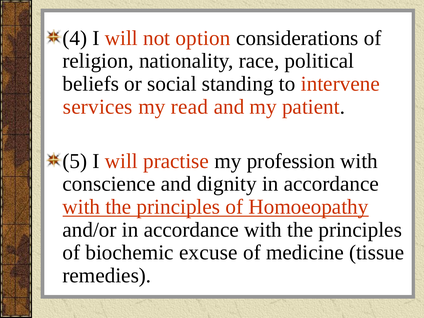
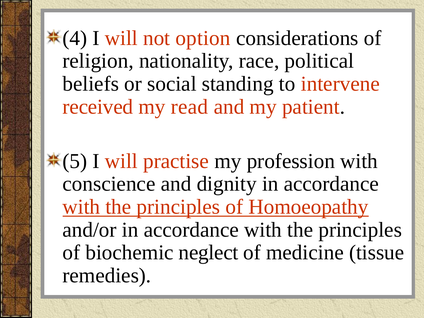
services: services -> received
excuse: excuse -> neglect
